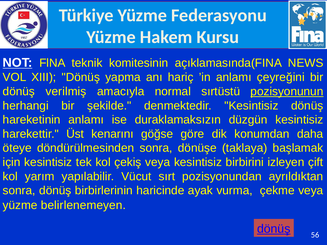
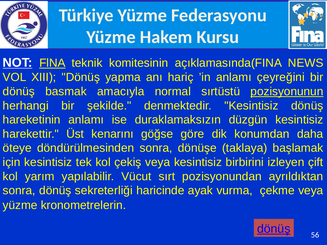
FlNA underline: none -> present
verilmiş: verilmiş -> basmak
birbirlerinin: birbirlerinin -> sekreterliği
belirlenemeyen: belirlenemeyen -> kronometrelerin
